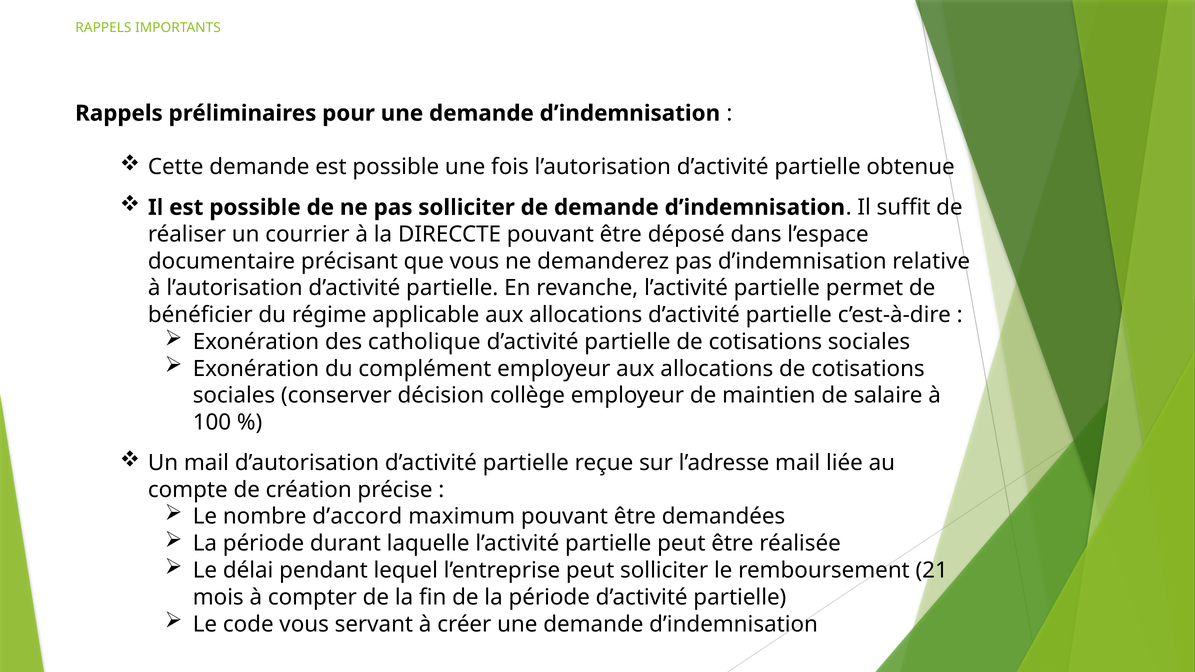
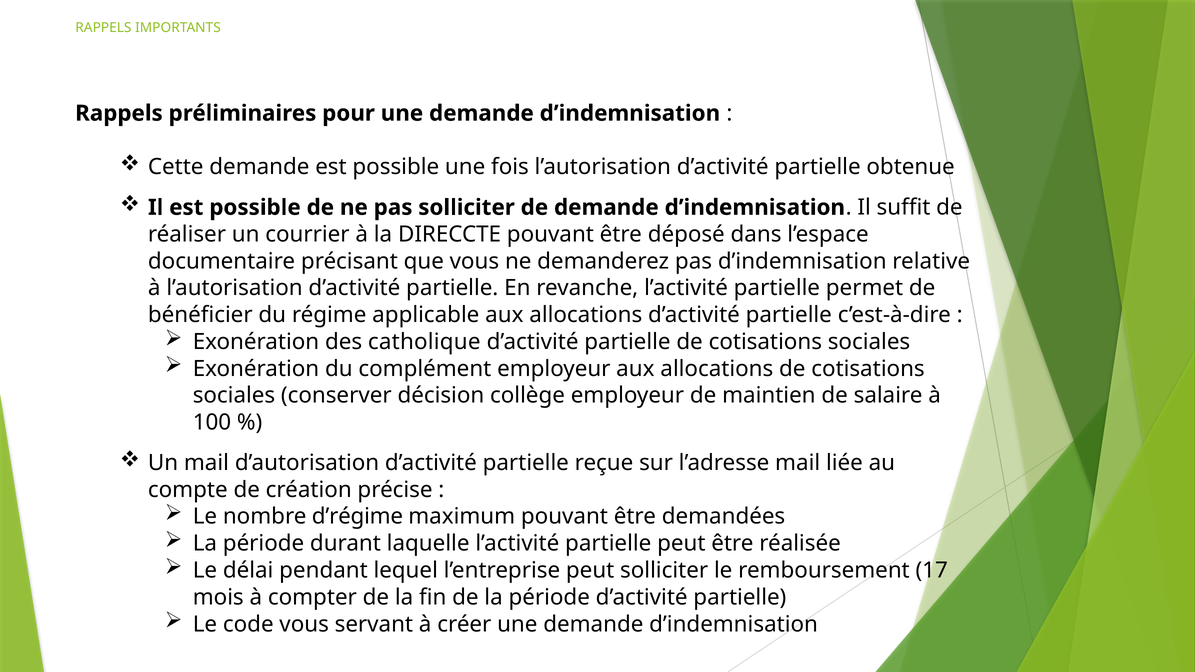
d’accord: d’accord -> d’régime
21: 21 -> 17
